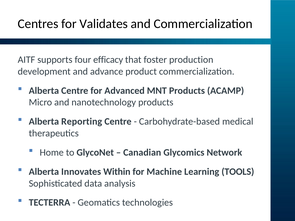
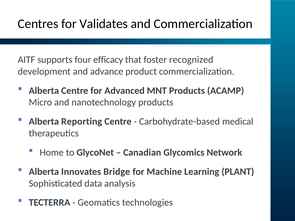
production: production -> recognized
Within: Within -> Bridge
TOOLS: TOOLS -> PLANT
